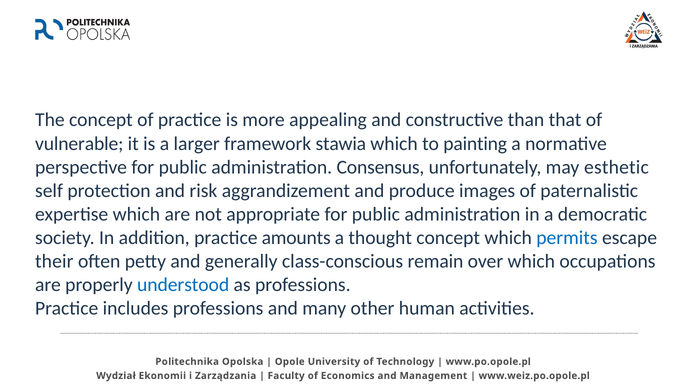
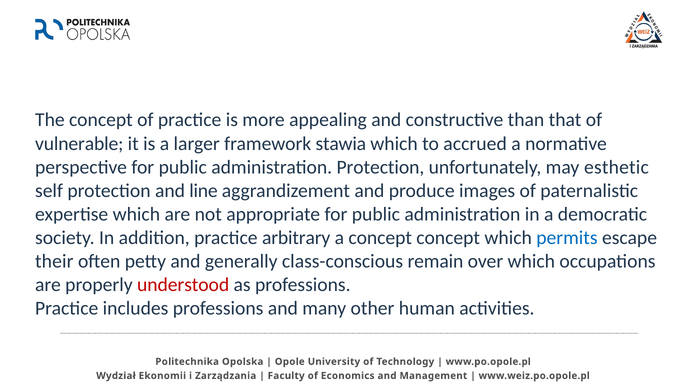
painting: painting -> accrued
administration Consensus: Consensus -> Protection
risk: risk -> line
amounts: amounts -> arbitrary
a thought: thought -> concept
understood colour: blue -> red
